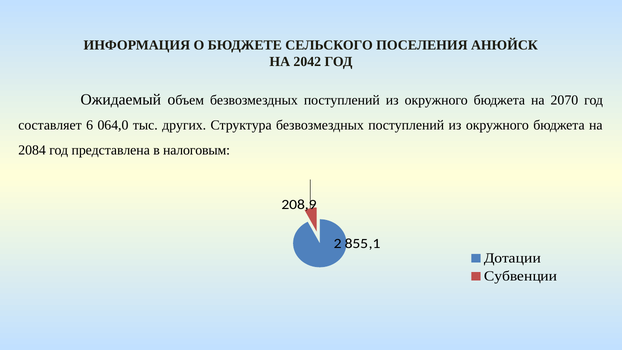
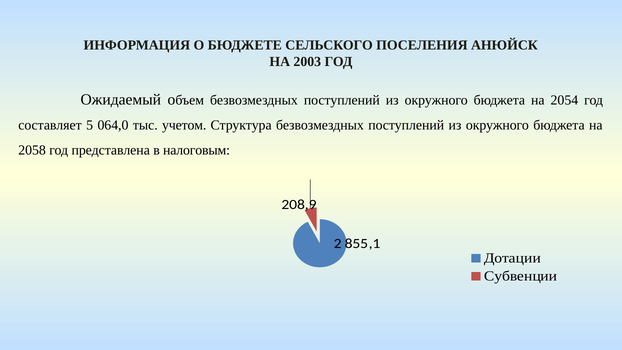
2042: 2042 -> 2003
2070: 2070 -> 2054
6: 6 -> 5
других: других -> учетом
2084: 2084 -> 2058
